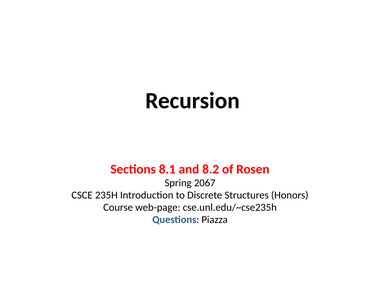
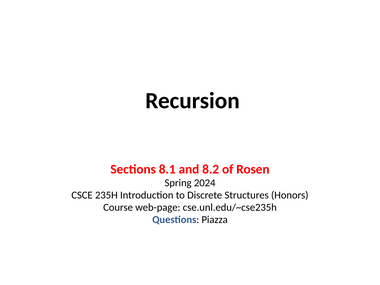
2067: 2067 -> 2024
